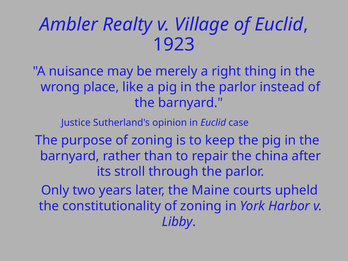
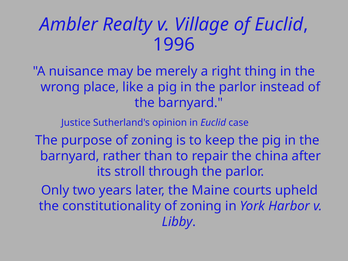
1923: 1923 -> 1996
